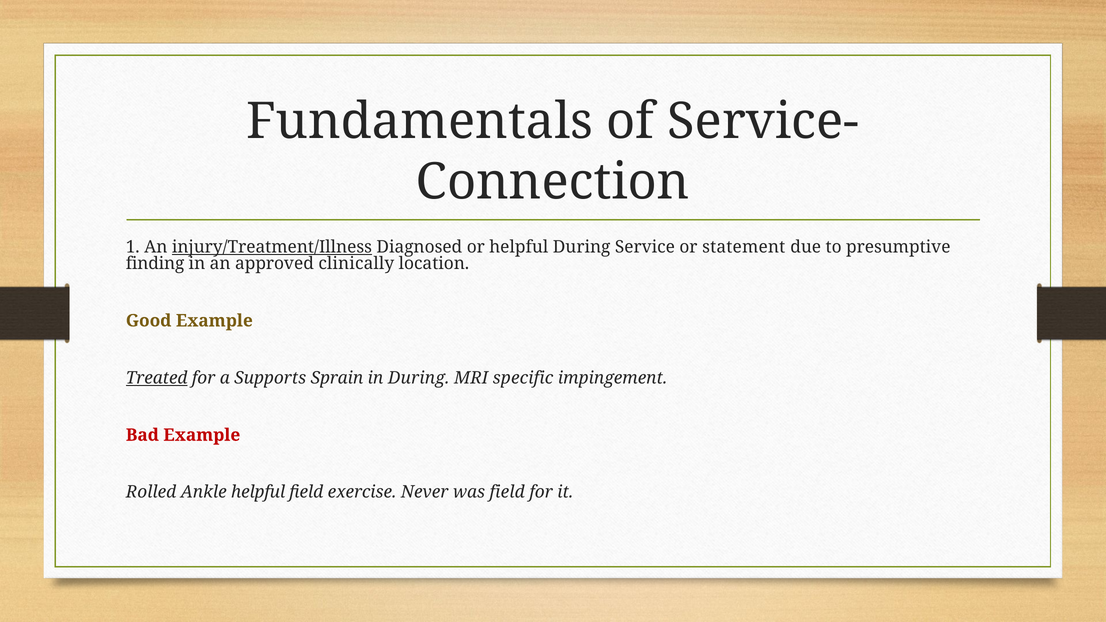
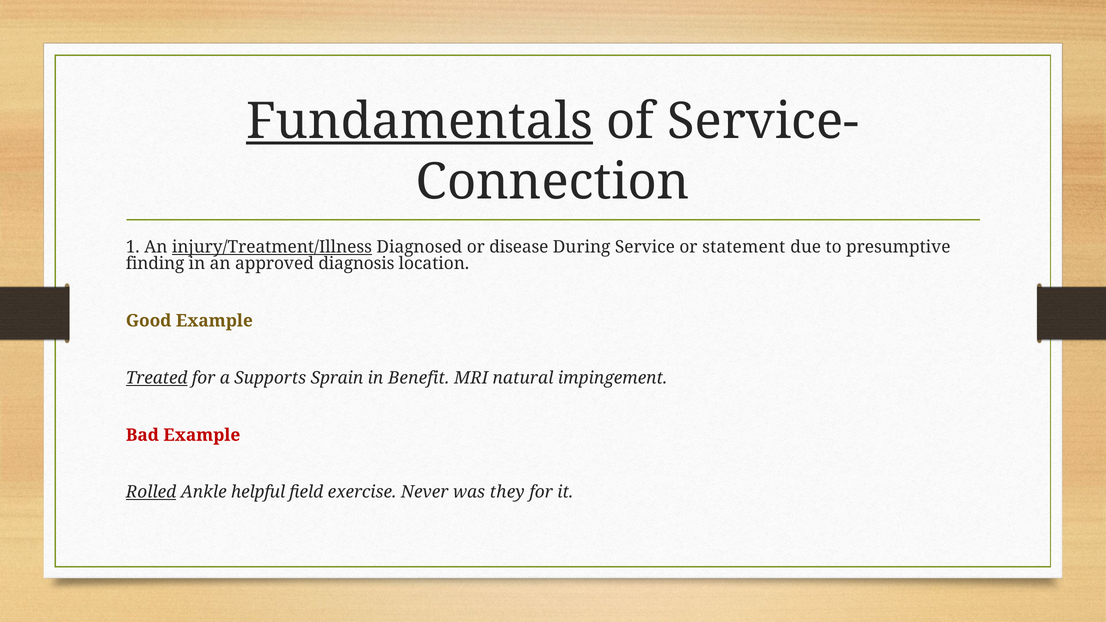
Fundamentals underline: none -> present
or helpful: helpful -> disease
clinically: clinically -> diagnosis
in During: During -> Benefit
specific: specific -> natural
Rolled underline: none -> present
was field: field -> they
